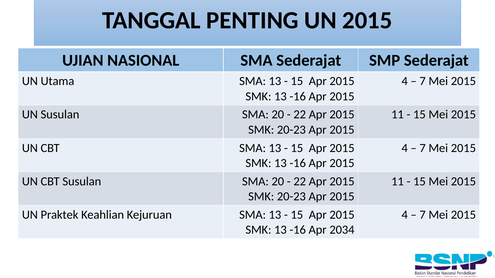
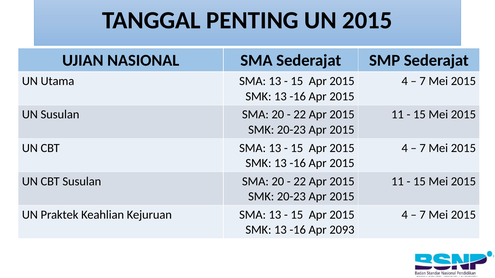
2034: 2034 -> 2093
